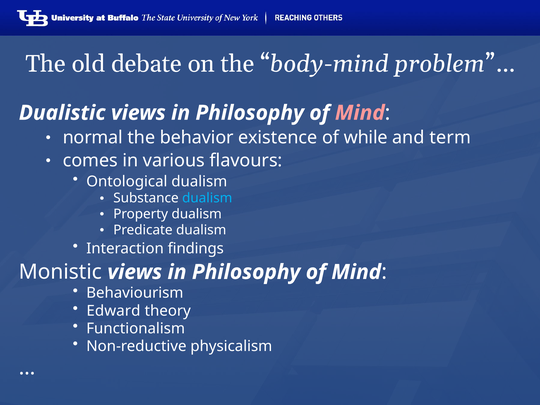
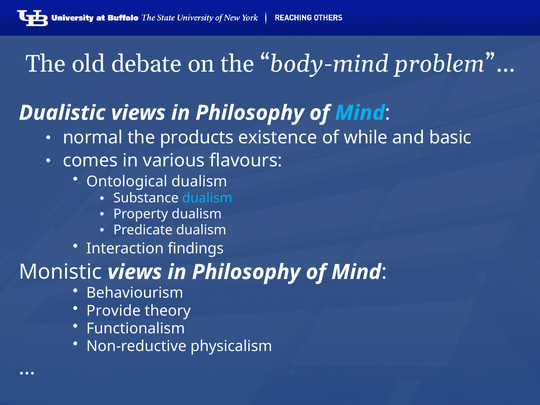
Mind at (360, 113) colour: pink -> light blue
behavior: behavior -> products
term: term -> basic
Edward: Edward -> Provide
